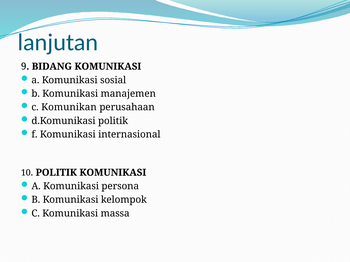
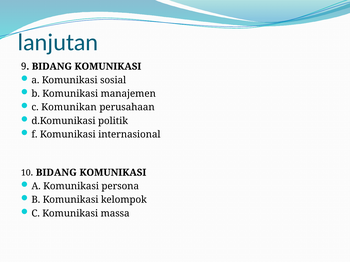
10 POLITIK: POLITIK -> BIDANG
